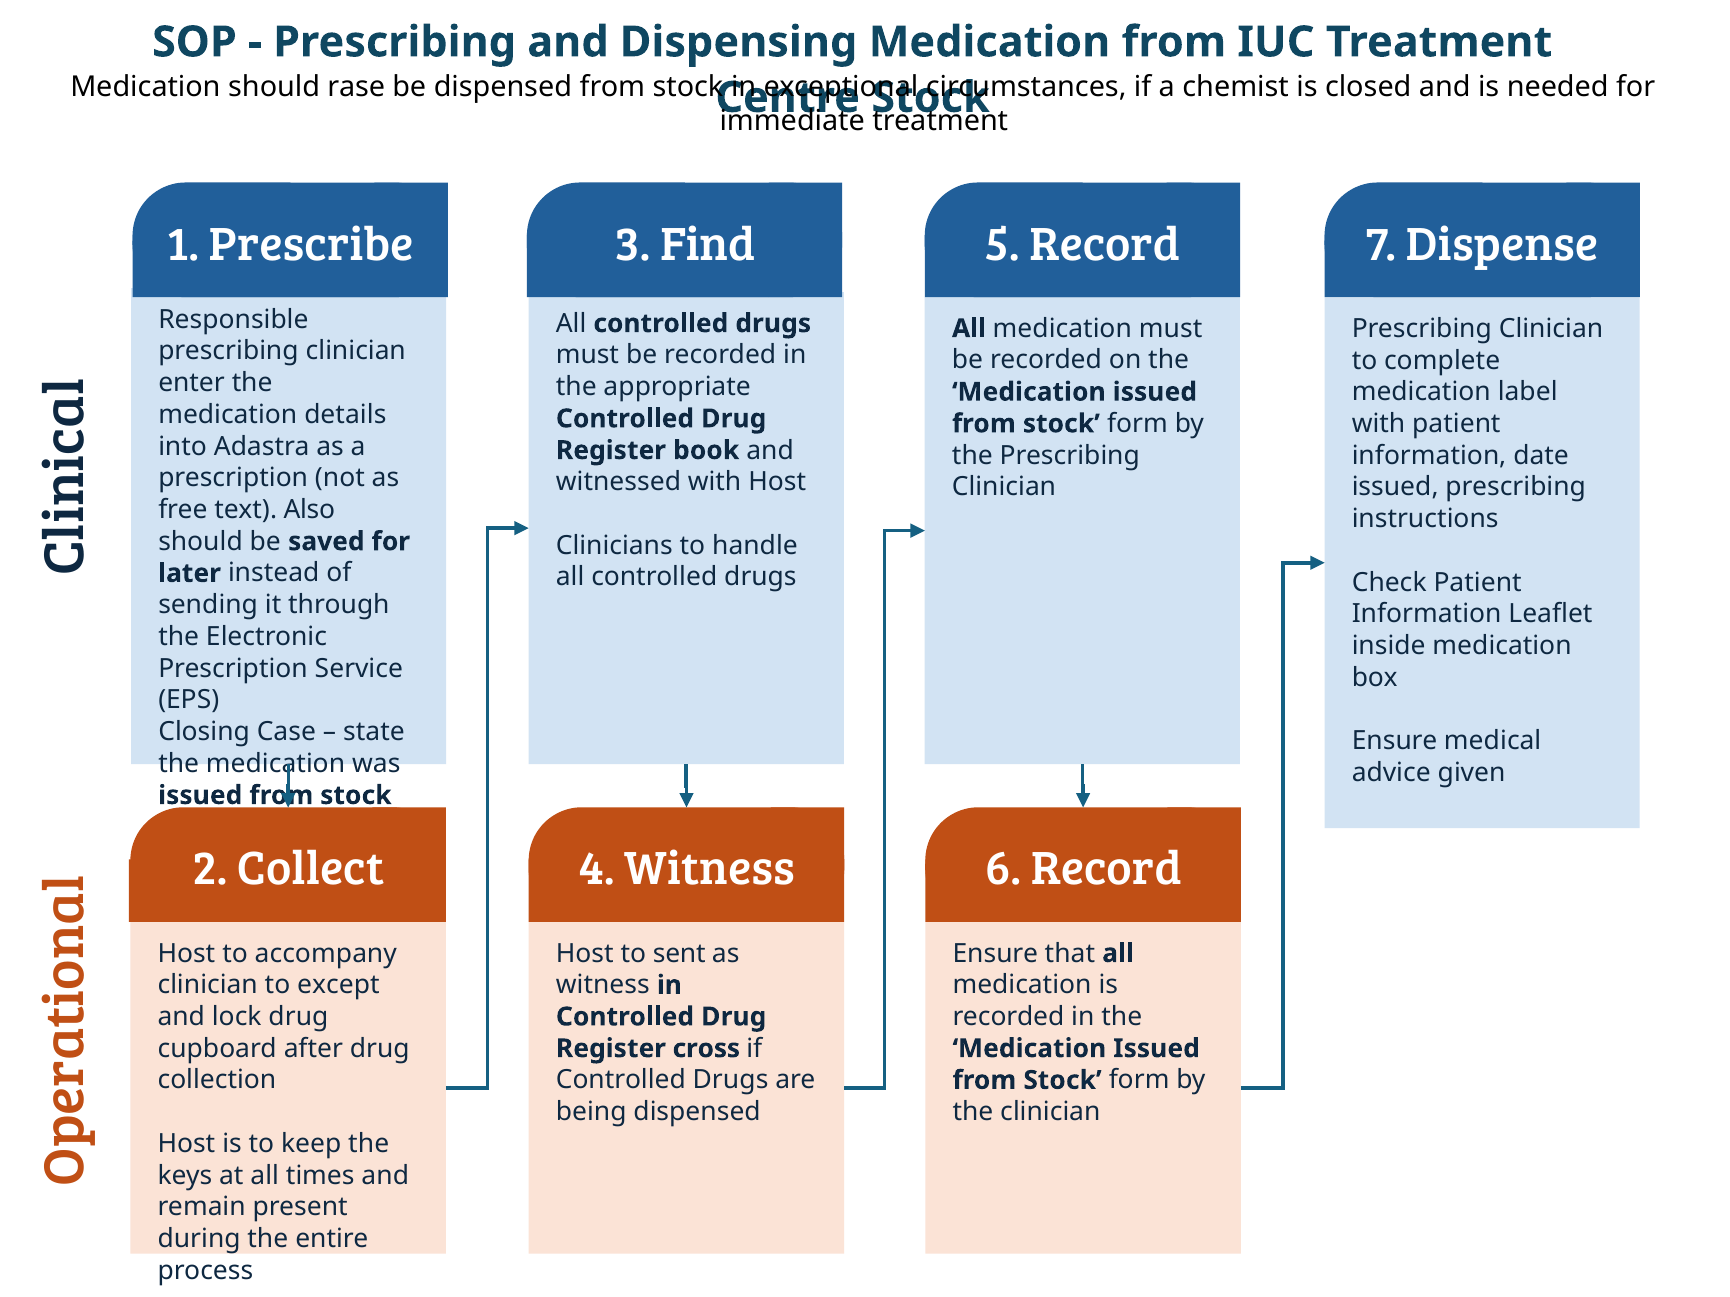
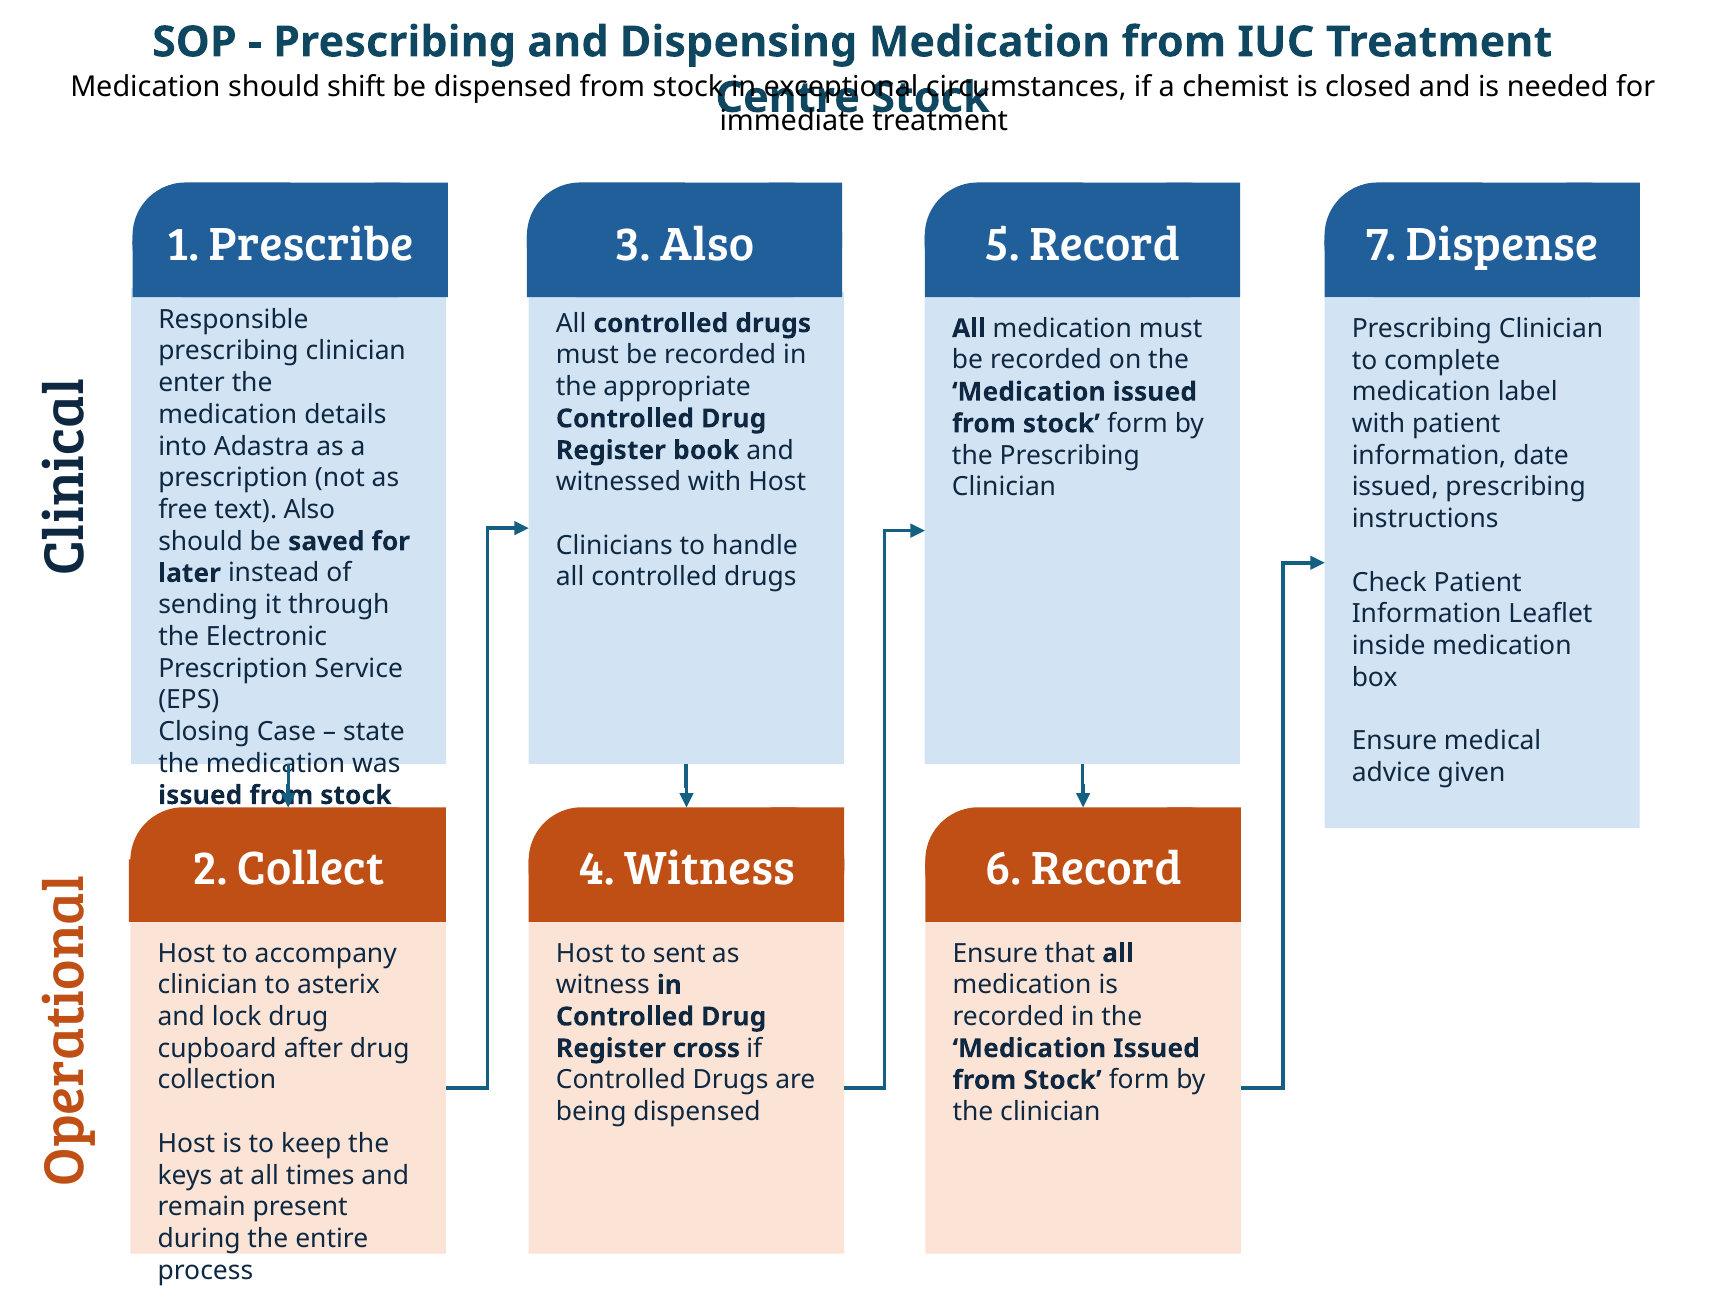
rase: rase -> shift
3 Find: Find -> Also
except: except -> asterix
